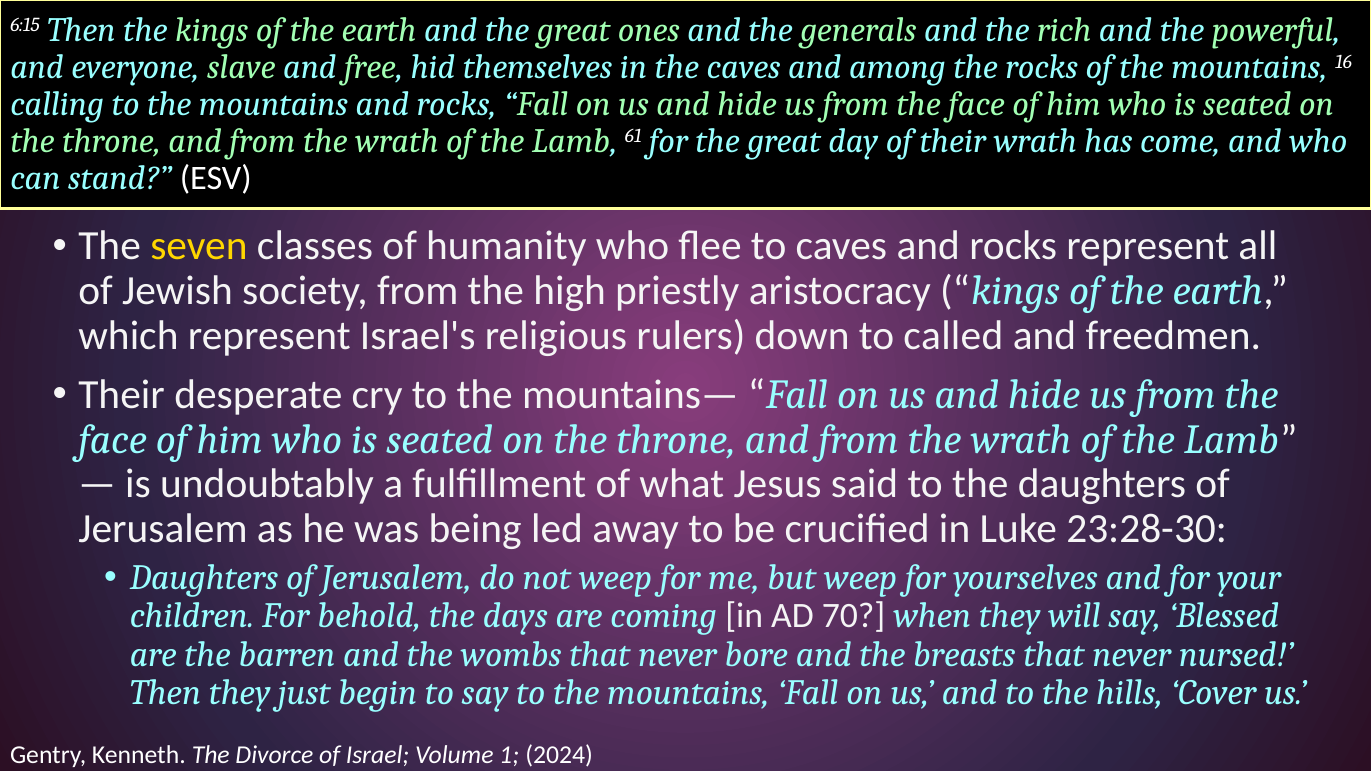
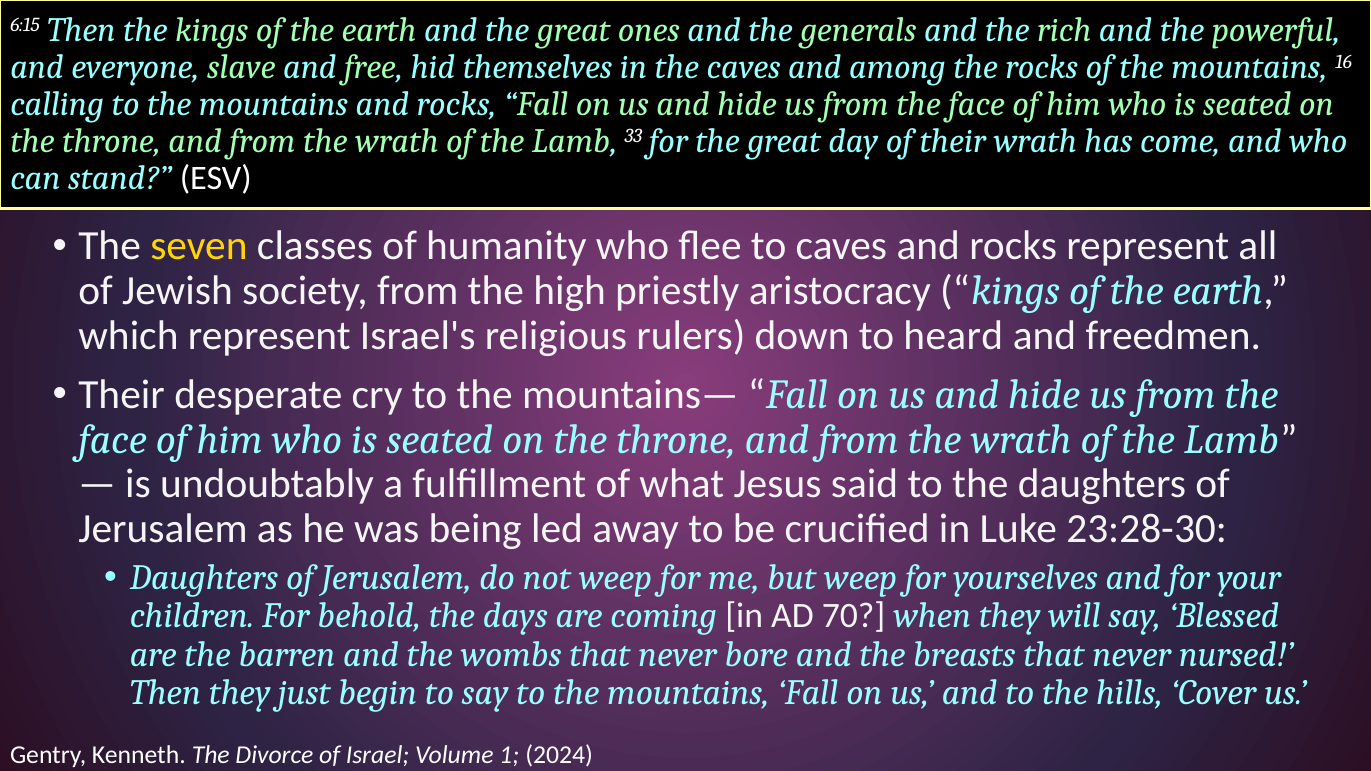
61: 61 -> 33
called: called -> heard
